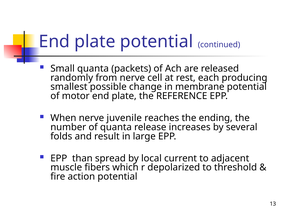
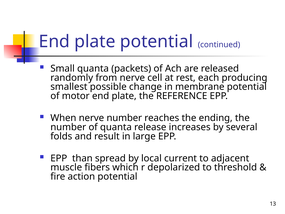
nerve juvenile: juvenile -> number
